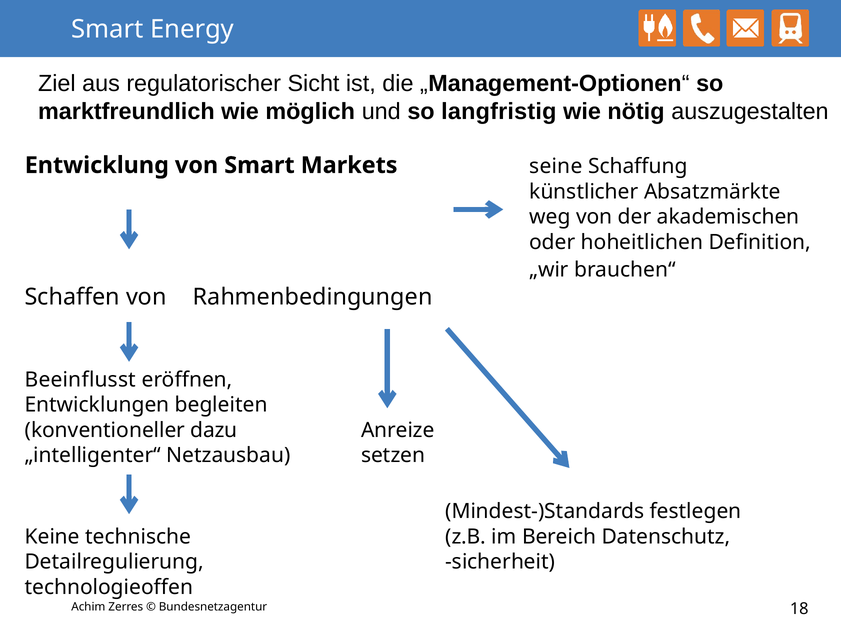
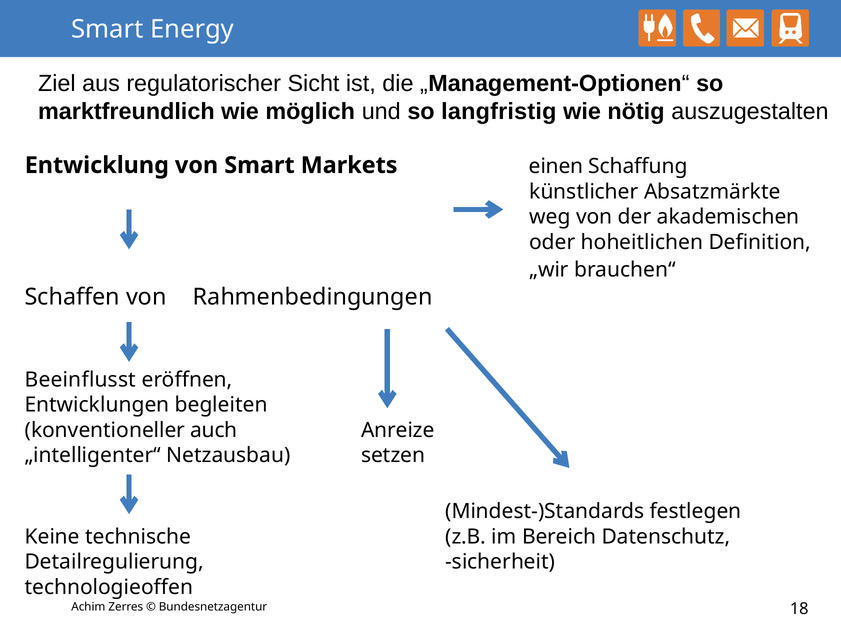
seine: seine -> einen
dazu: dazu -> auch
